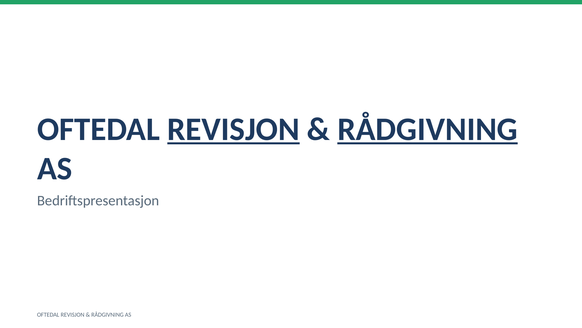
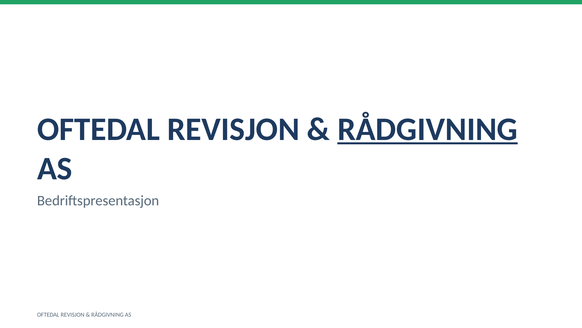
REVISJON at (233, 129) underline: present -> none
